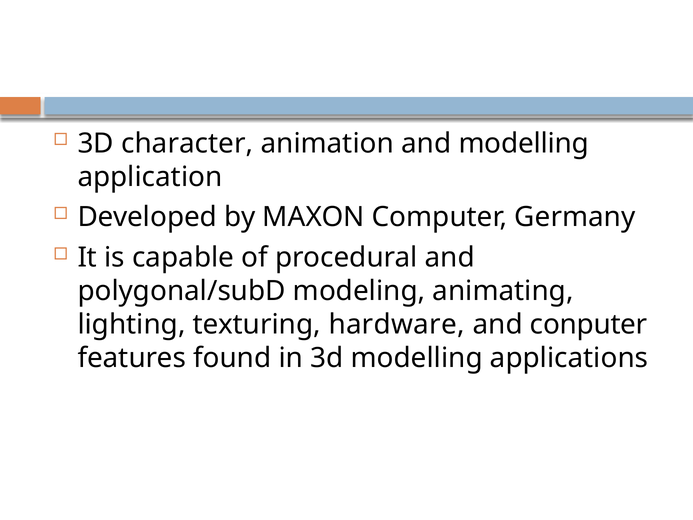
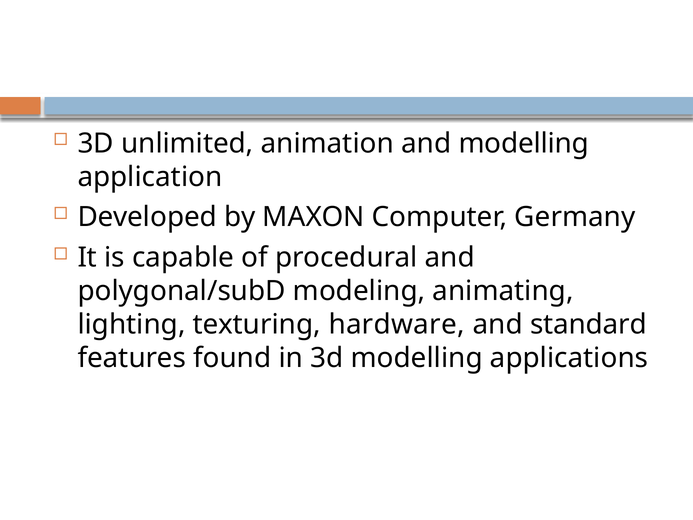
character: character -> unlimited
conputer: conputer -> standard
